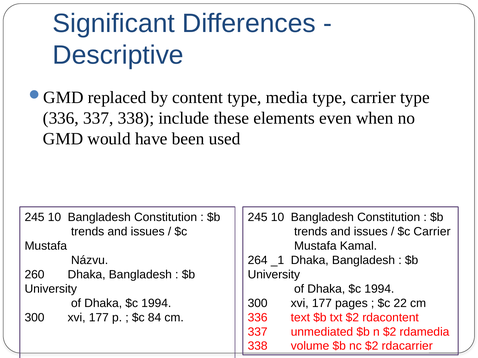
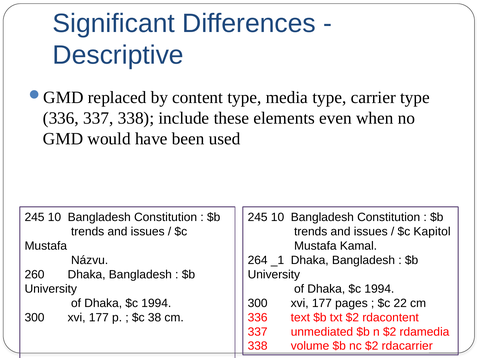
$c Carrier: Carrier -> Kapitol
84: 84 -> 38
